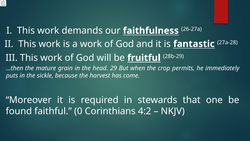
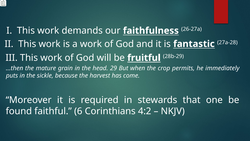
0: 0 -> 6
